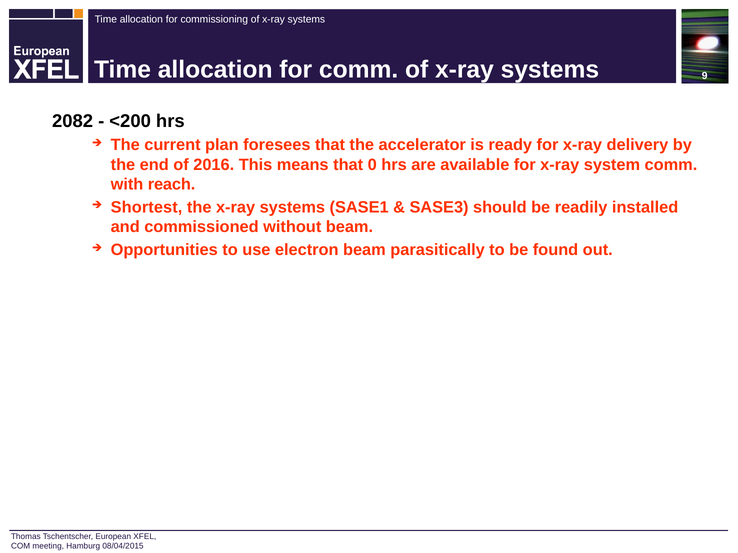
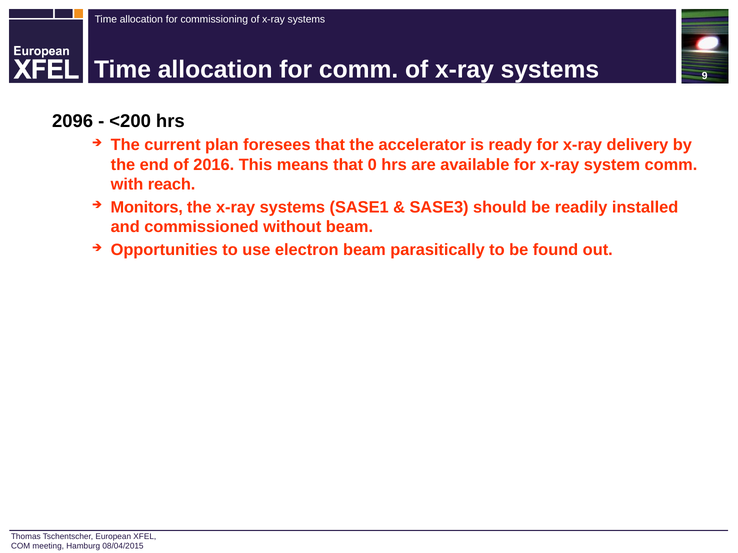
2082: 2082 -> 2096
Shortest: Shortest -> Monitors
